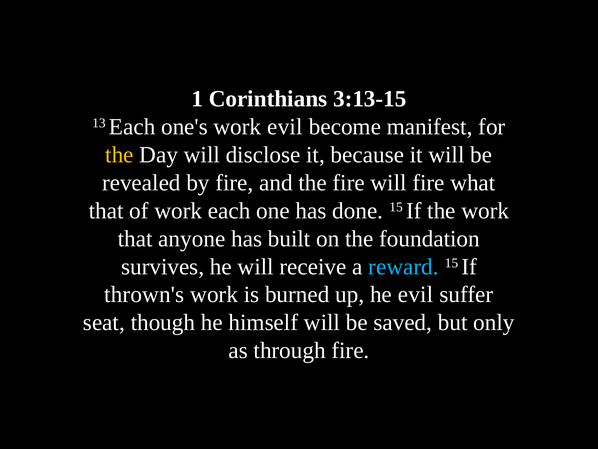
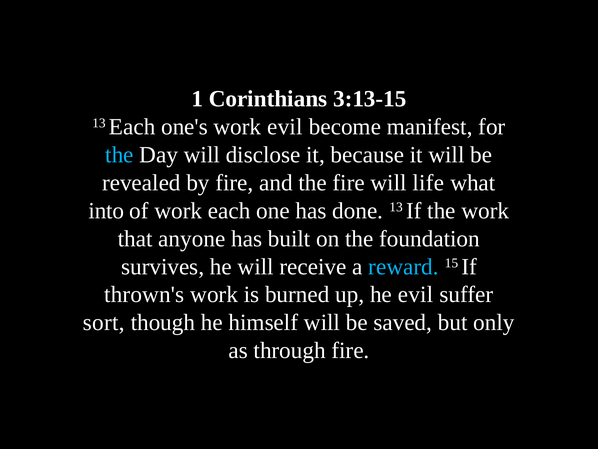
the at (119, 155) colour: yellow -> light blue
will fire: fire -> life
that at (106, 211): that -> into
done 15: 15 -> 13
seat: seat -> sort
